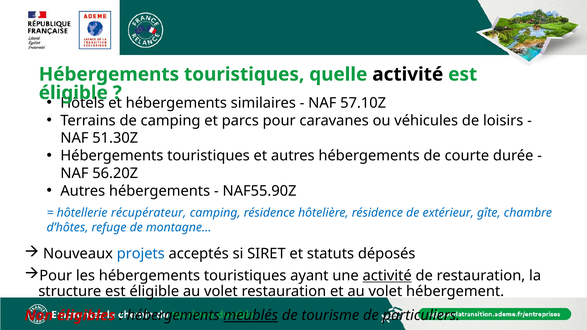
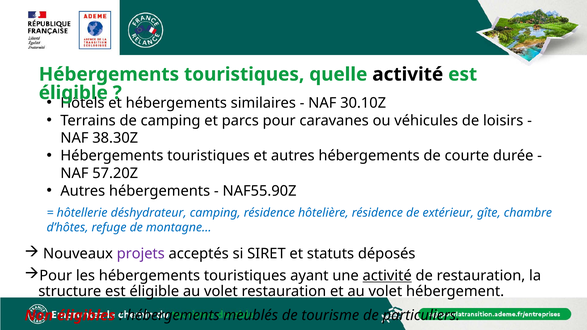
57.10Z: 57.10Z -> 30.10Z
51.30Z: 51.30Z -> 38.30Z
56.20Z: 56.20Z -> 57.20Z
récupérateur: récupérateur -> déshydrateur
projets colour: blue -> purple
meublés underline: present -> none
